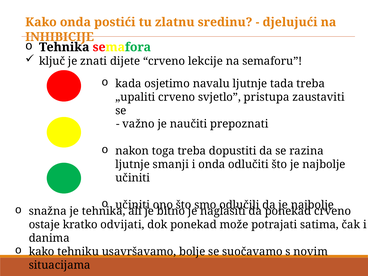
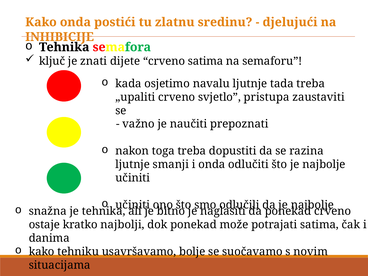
crveno lekcije: lekcije -> satima
odvijati: odvijati -> najbolji
